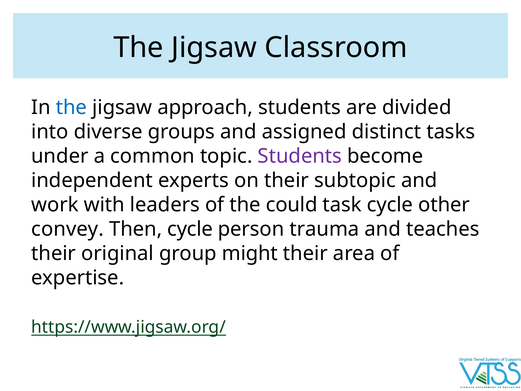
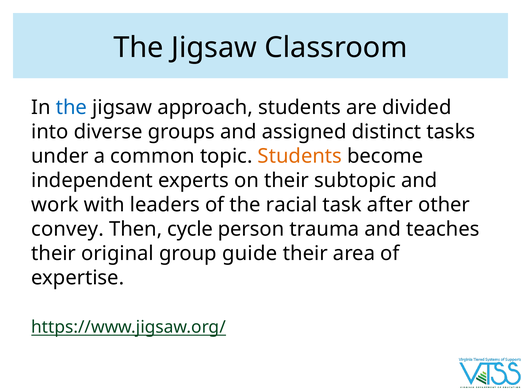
Students at (300, 156) colour: purple -> orange
could: could -> racial
task cycle: cycle -> after
might: might -> guide
